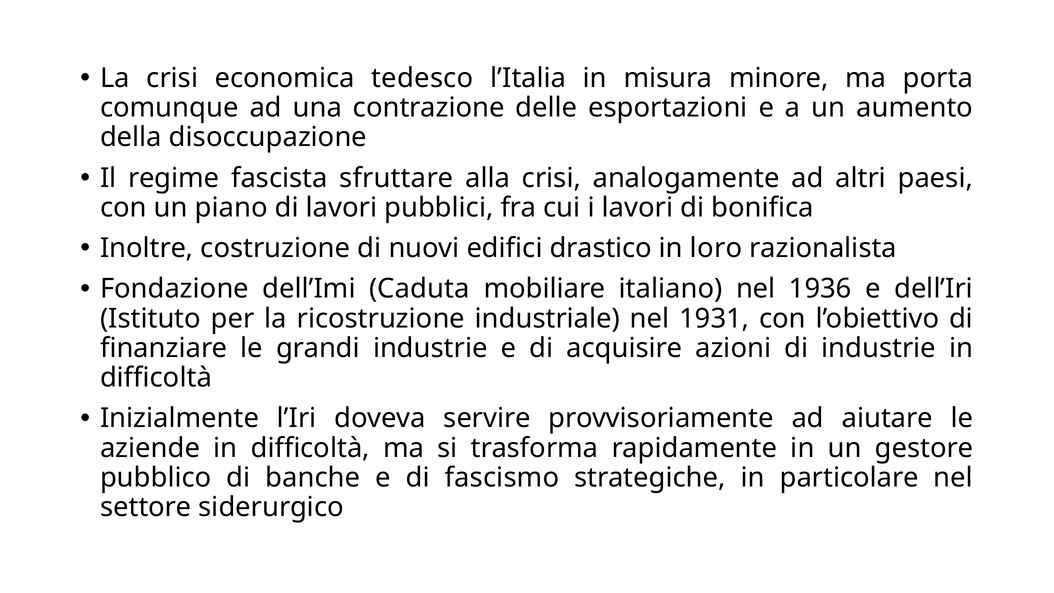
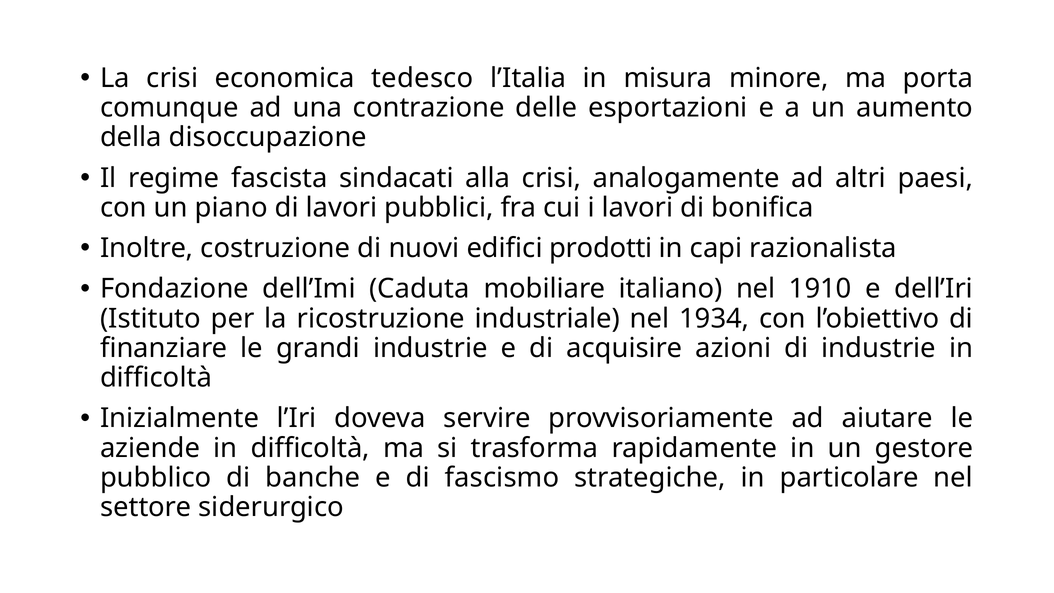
sfruttare: sfruttare -> sindacati
drastico: drastico -> prodotti
loro: loro -> capi
1936: 1936 -> 1910
1931: 1931 -> 1934
